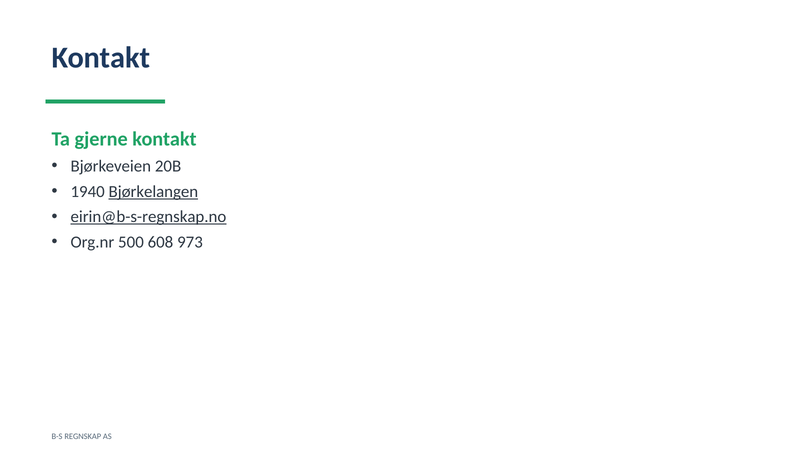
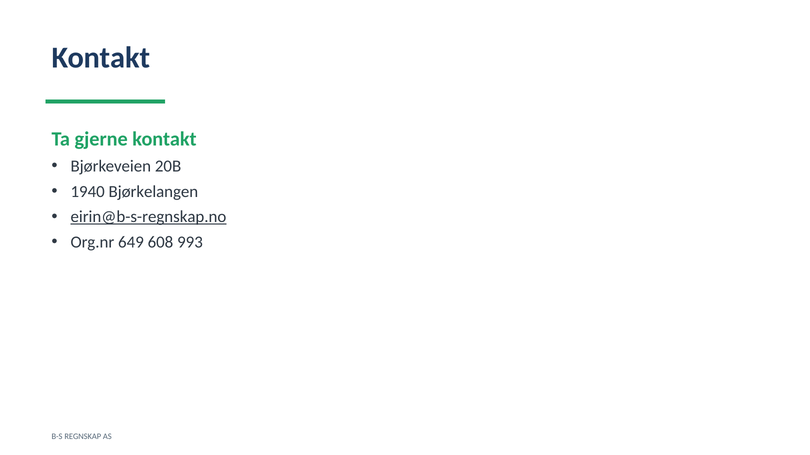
Bjørkelangen underline: present -> none
500: 500 -> 649
973: 973 -> 993
